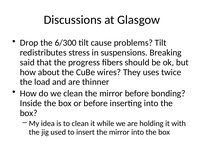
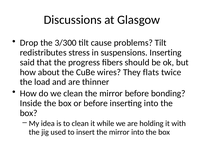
6/300: 6/300 -> 3/300
suspensions Breaking: Breaking -> Inserting
uses: uses -> flats
